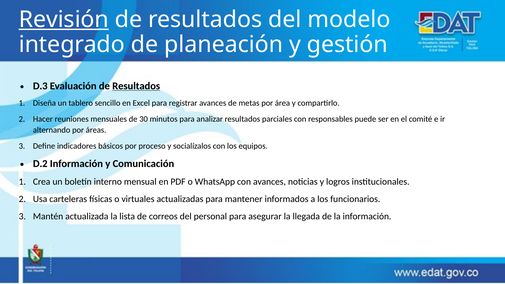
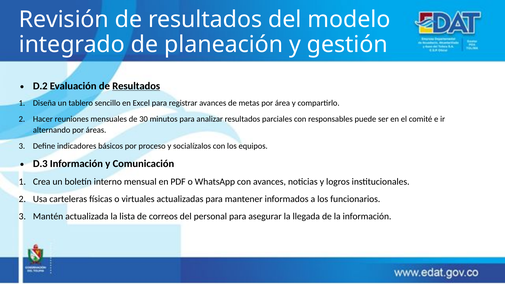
Revisión underline: present -> none
D.3: D.3 -> D.2
D.2: D.2 -> D.3
